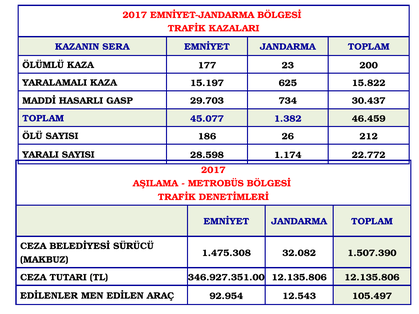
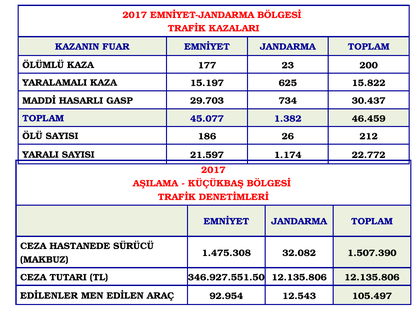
SERA: SERA -> FUAR
28.598: 28.598 -> 21.597
METROBÜS: METROBÜS -> KÜÇÜKBAŞ
BELEDİYESİ: BELEDİYESİ -> HASTANEDE
346.927.351.00: 346.927.351.00 -> 346.927.551.50
